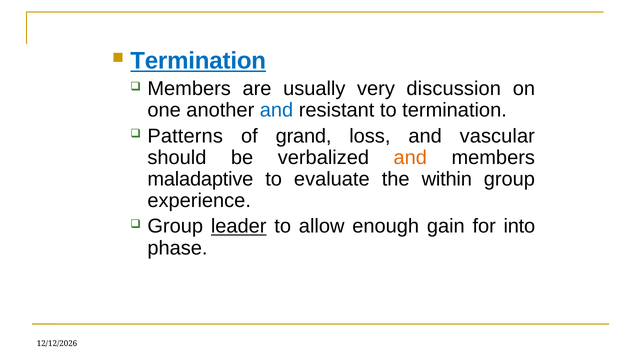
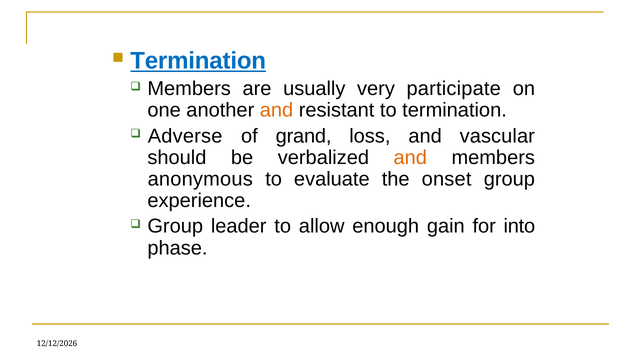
discussion: discussion -> participate
and at (277, 111) colour: blue -> orange
Patterns: Patterns -> Adverse
maladaptive: maladaptive -> anonymous
within: within -> onset
leader underline: present -> none
